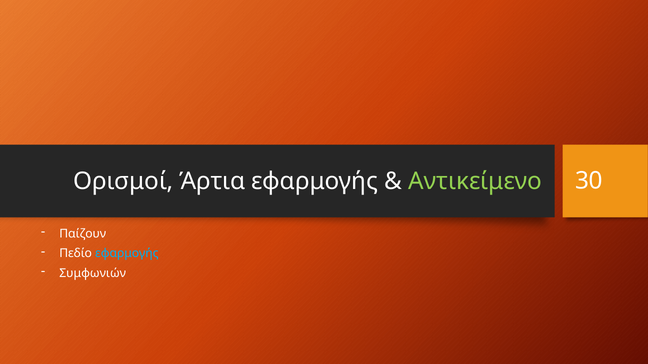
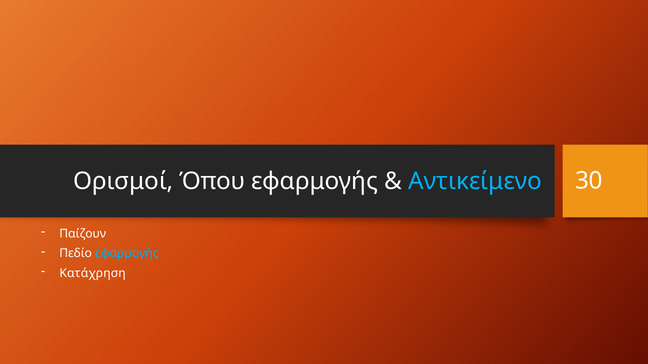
Άρτια: Άρτια -> Όπου
Αντικείμενο colour: light green -> light blue
Συμφωνιών: Συμφωνιών -> Κατάχρηση
